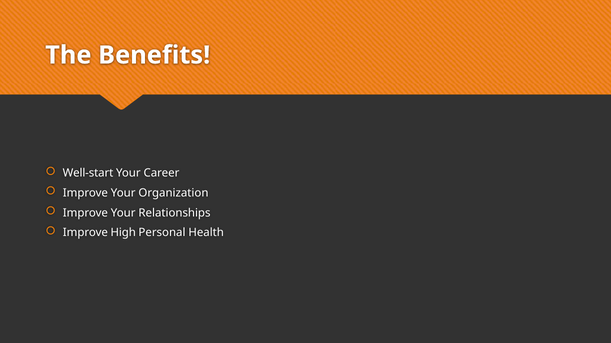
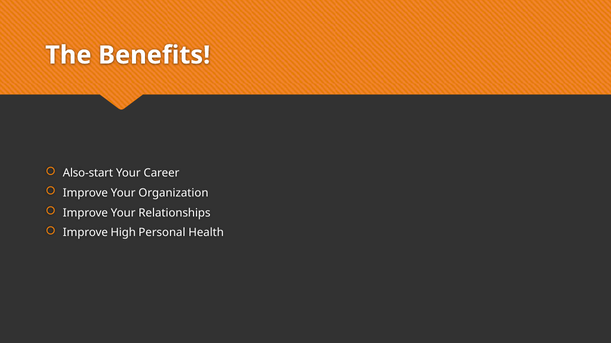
Well-start: Well-start -> Also-start
